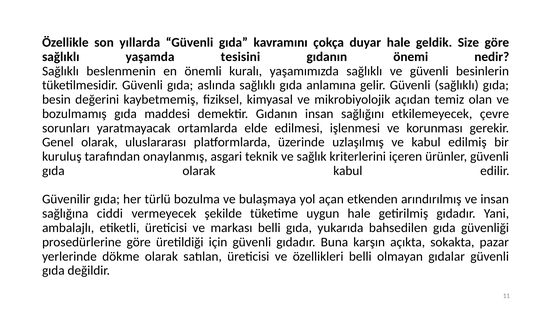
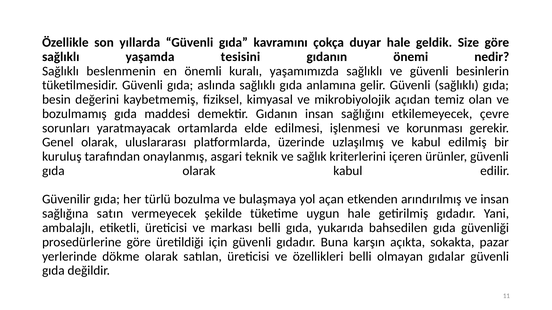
ciddi: ciddi -> satın
